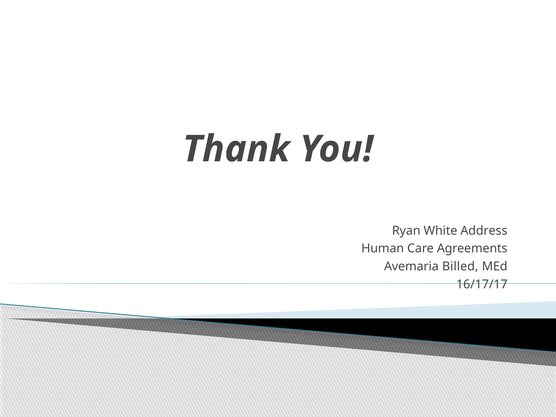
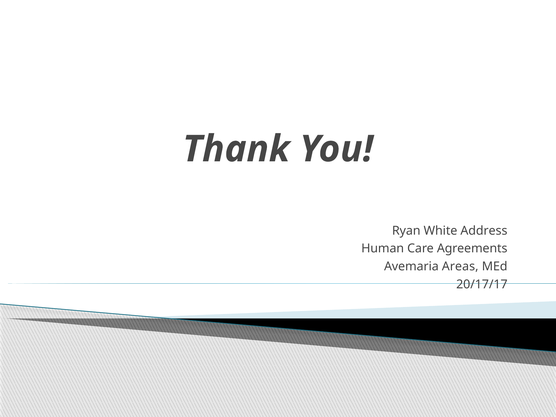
Billed: Billed -> Areas
16/17/17: 16/17/17 -> 20/17/17
